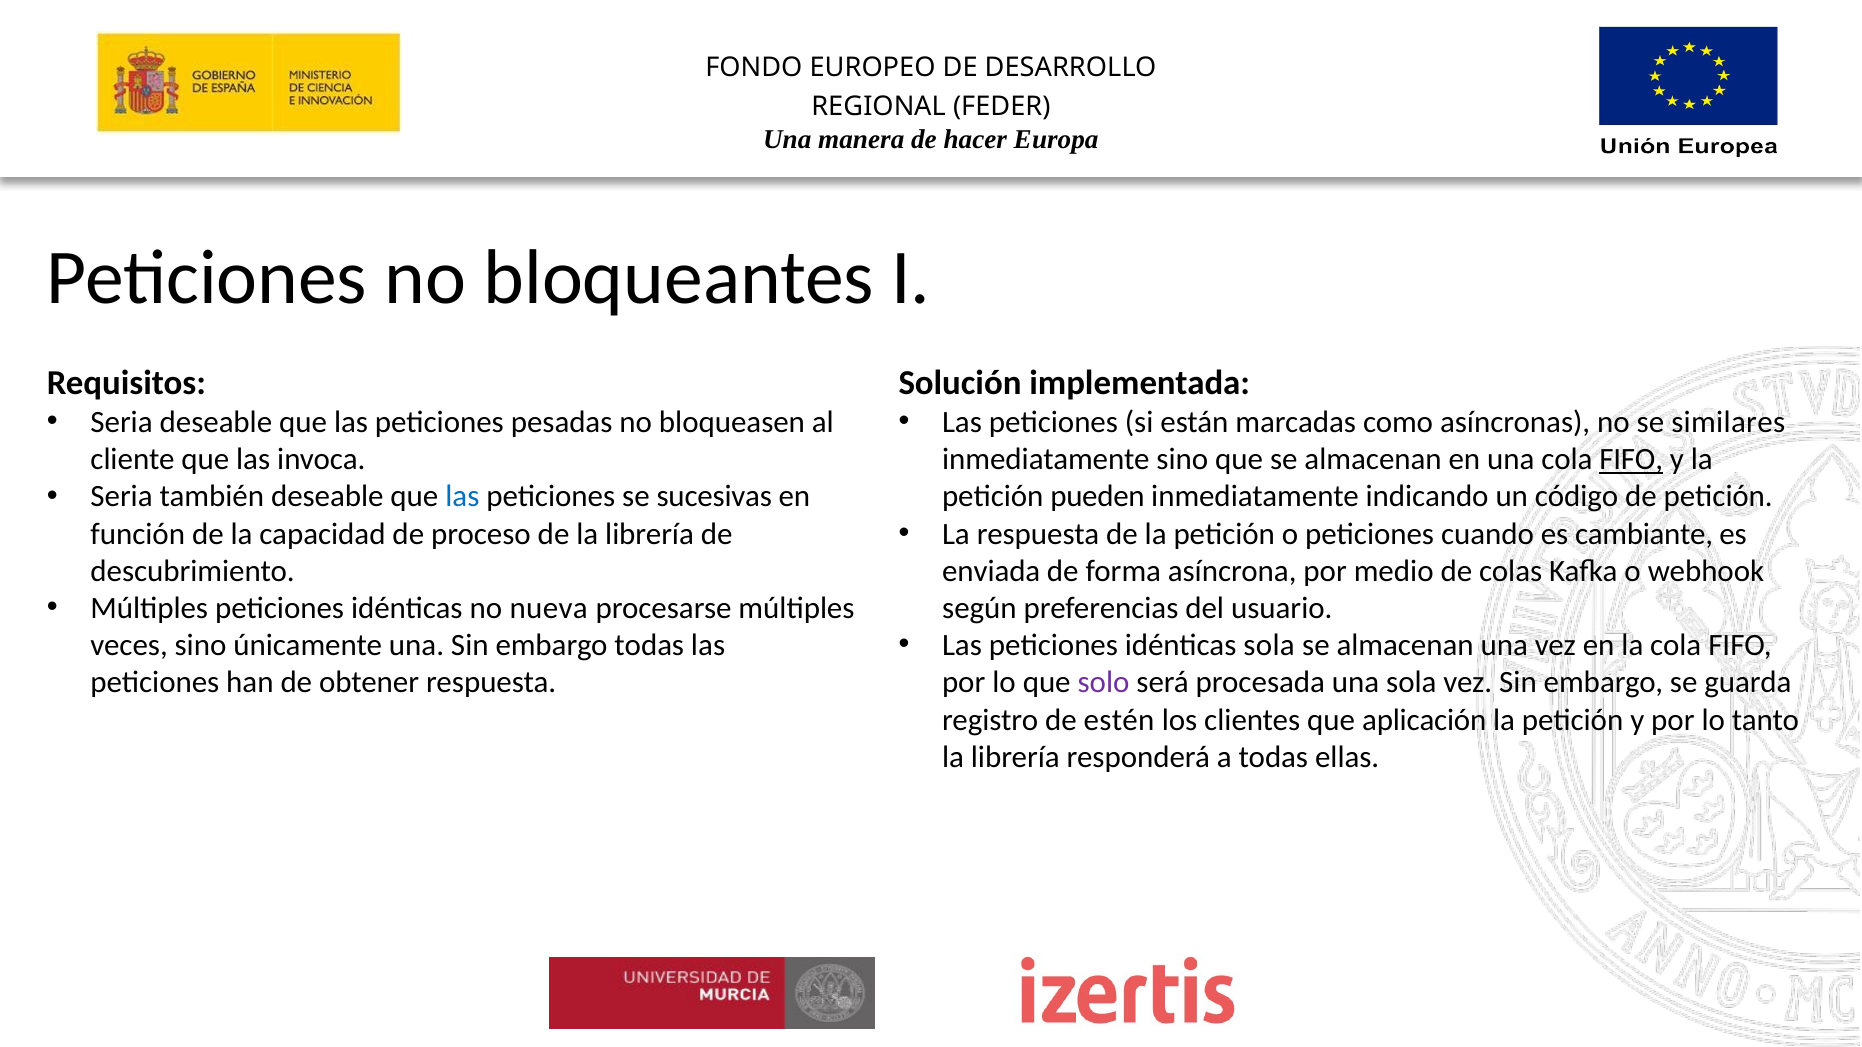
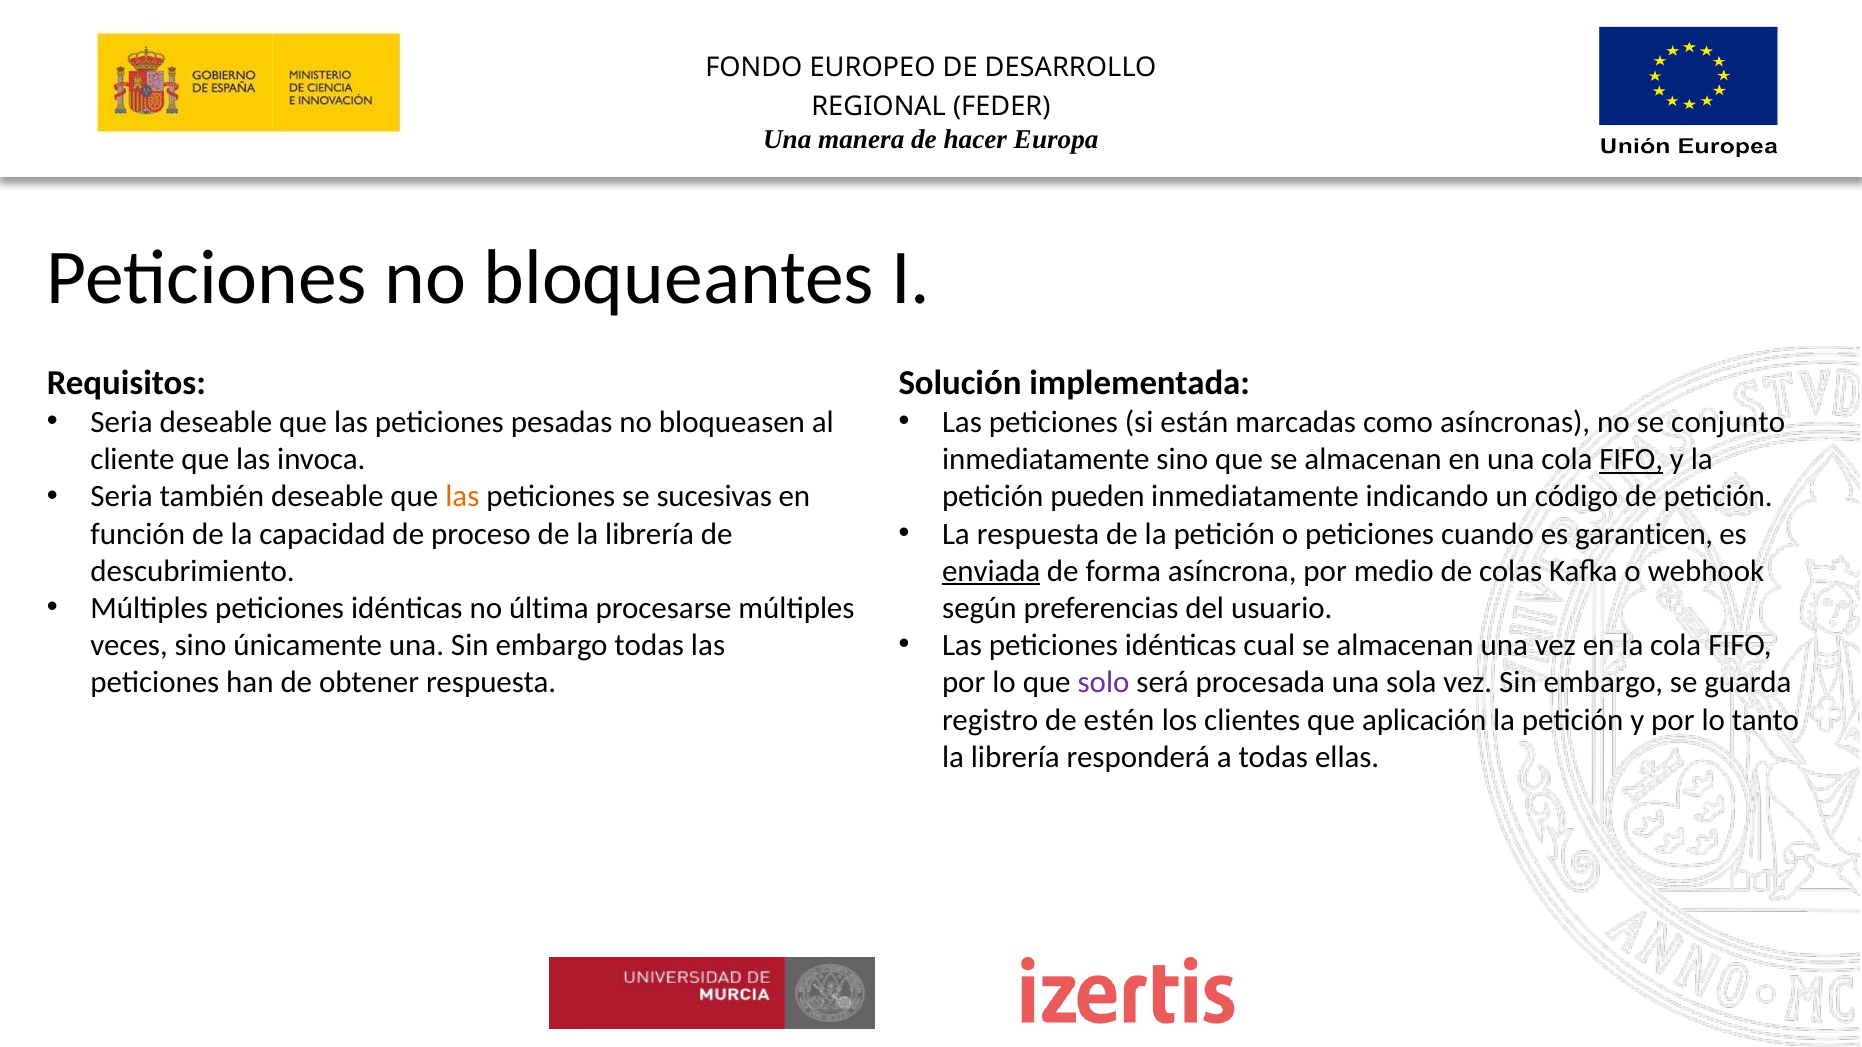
similares: similares -> conjunto
las at (462, 497) colour: blue -> orange
cambiante: cambiante -> garanticen
enviada underline: none -> present
nueva: nueva -> última
idénticas sola: sola -> cual
